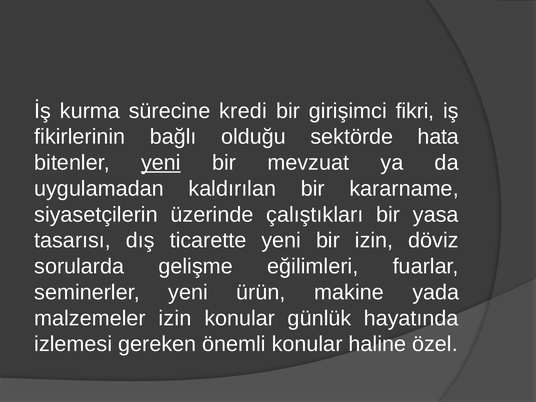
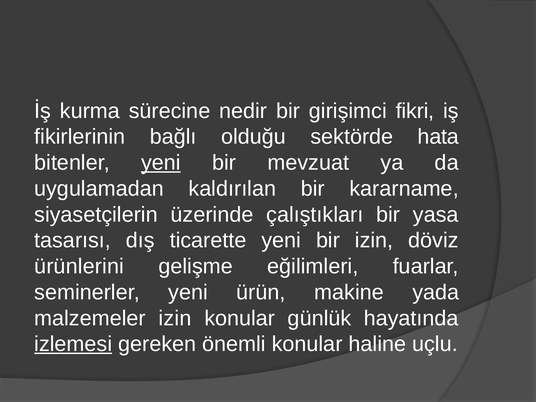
kredi: kredi -> nedir
sorularda: sorularda -> ürünlerini
izlemesi underline: none -> present
özel: özel -> uçlu
